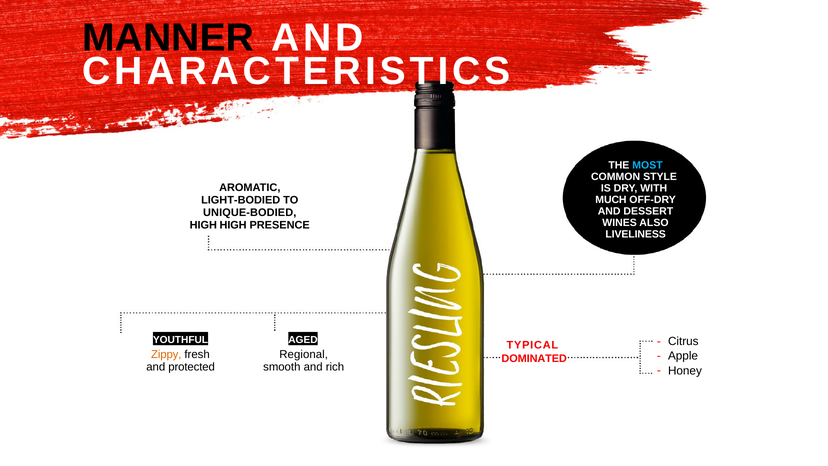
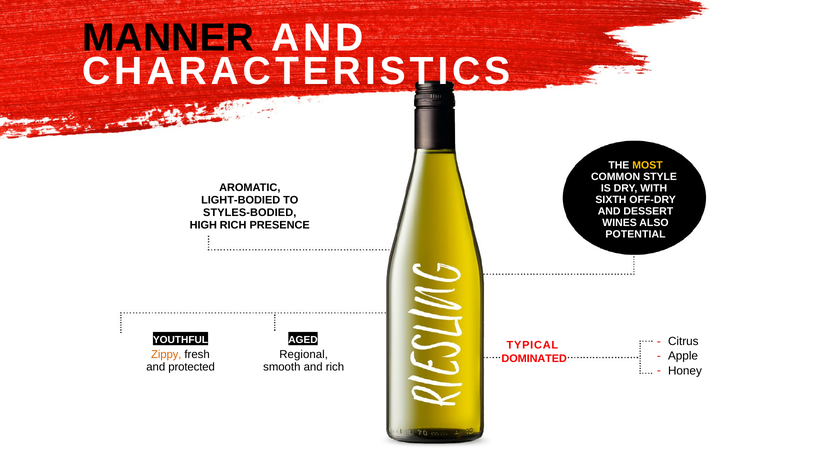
MOST colour: light blue -> yellow
MUCH: MUCH -> SIXTH
UNIQUE‑BODIED: UNIQUE‑BODIED -> STYLES‑BODIED
HIGH HIGH: HIGH -> RICH
LIVELINESS: LIVELINESS -> POTENTIAL
